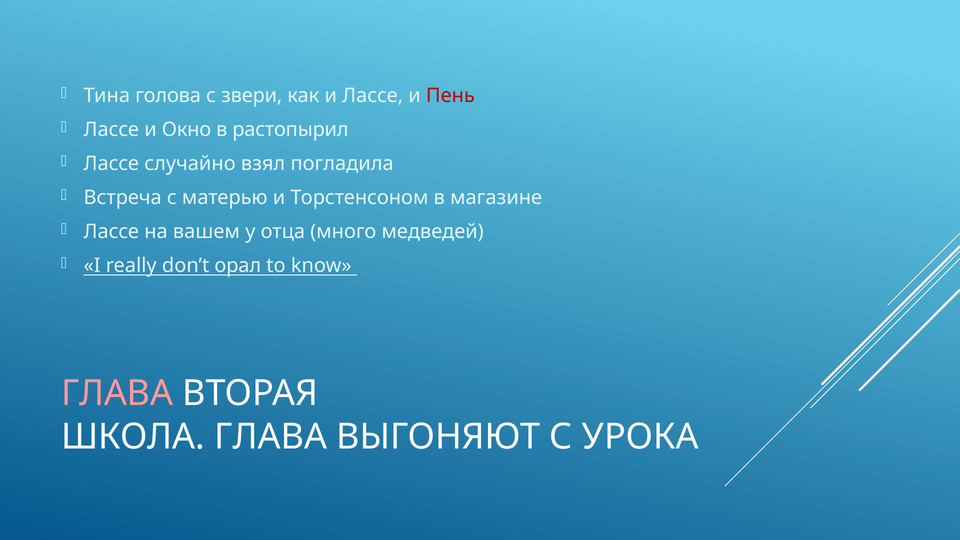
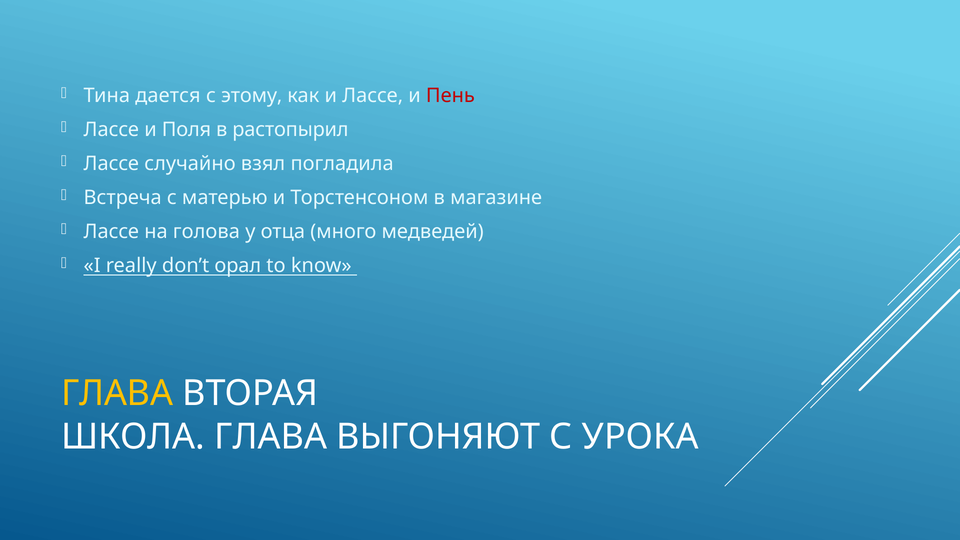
голова: голова -> дается
звери: звери -> этому
Окно: Окно -> Поля
вашем: вашем -> голова
ГЛАВА at (117, 394) colour: pink -> yellow
